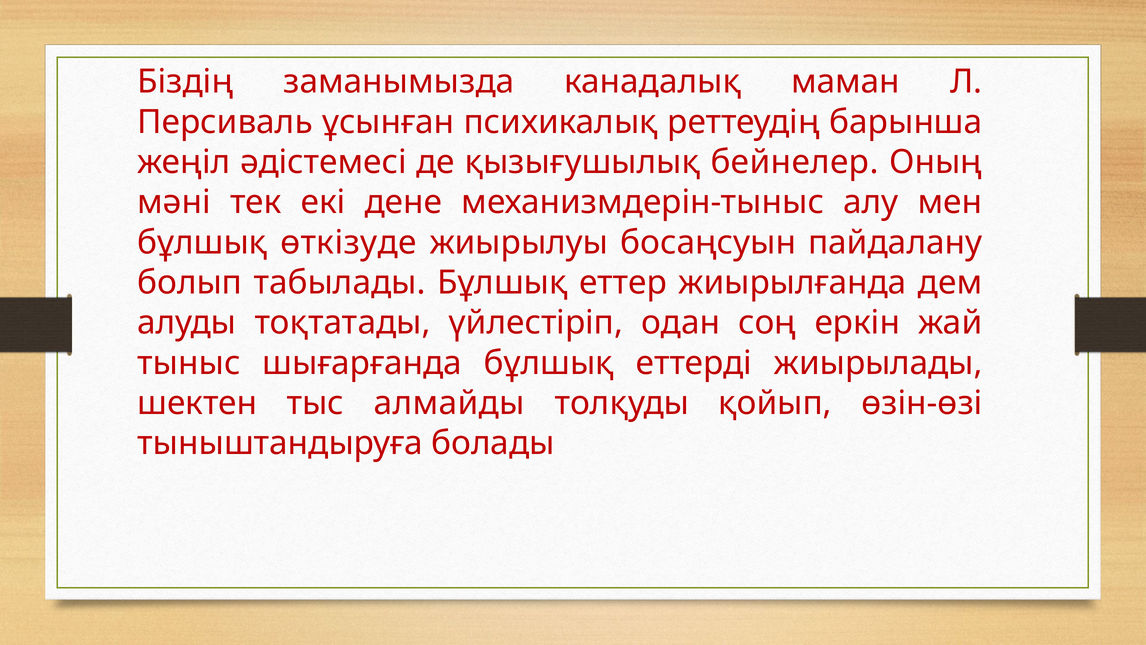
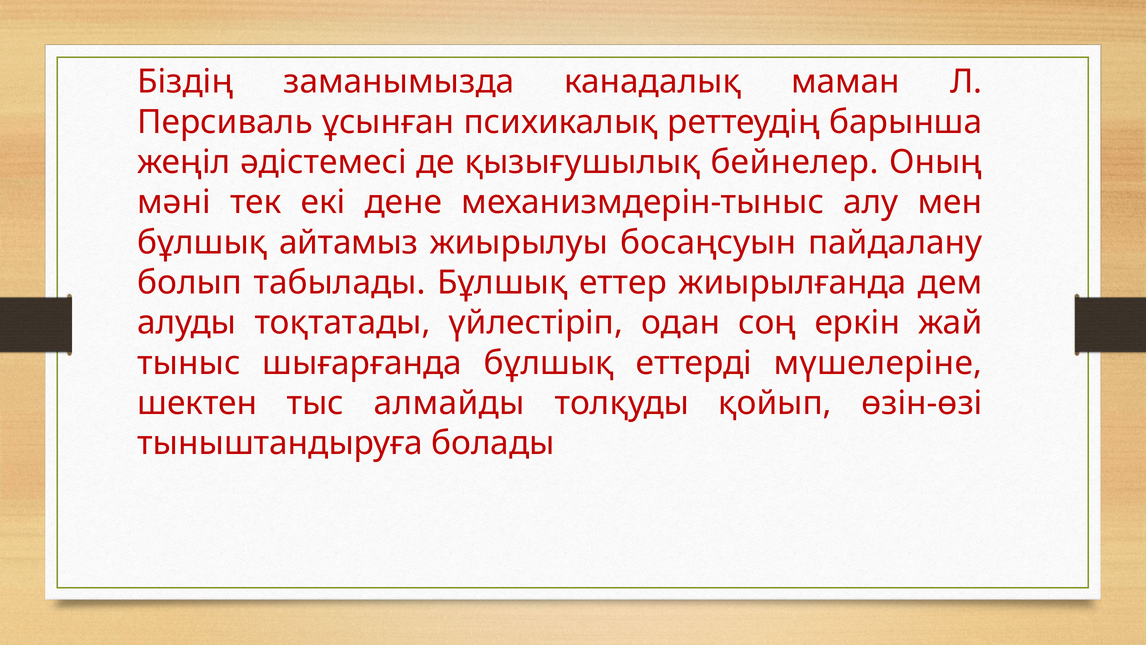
өткізуде: өткізуде -> айтамыз
жиырылады: жиырылады -> мүшелеріне
